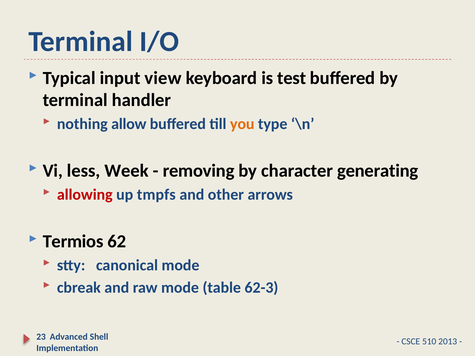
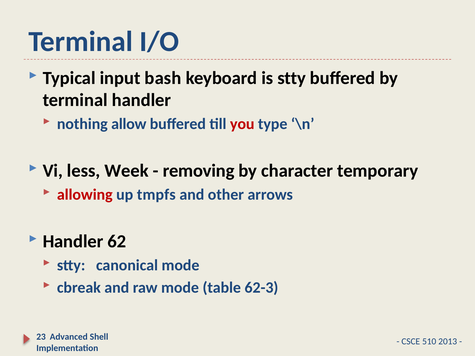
view: view -> bash
is test: test -> stty
you colour: orange -> red
generating: generating -> temporary
Termios at (73, 242): Termios -> Handler
